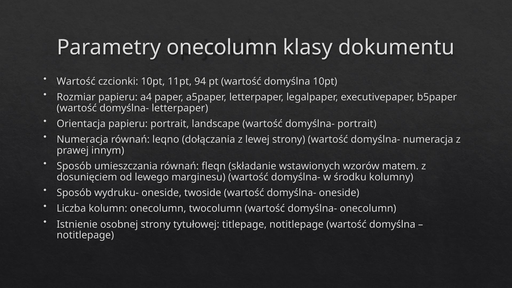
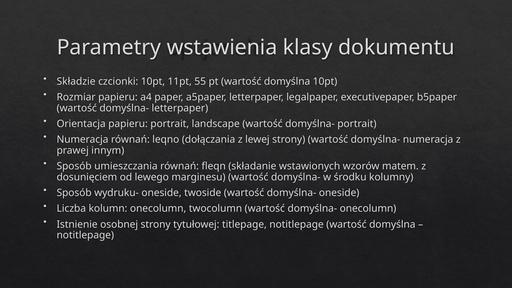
Parametry onecolumn: onecolumn -> wstawienia
Wartość at (76, 81): Wartość -> Składzie
94: 94 -> 55
